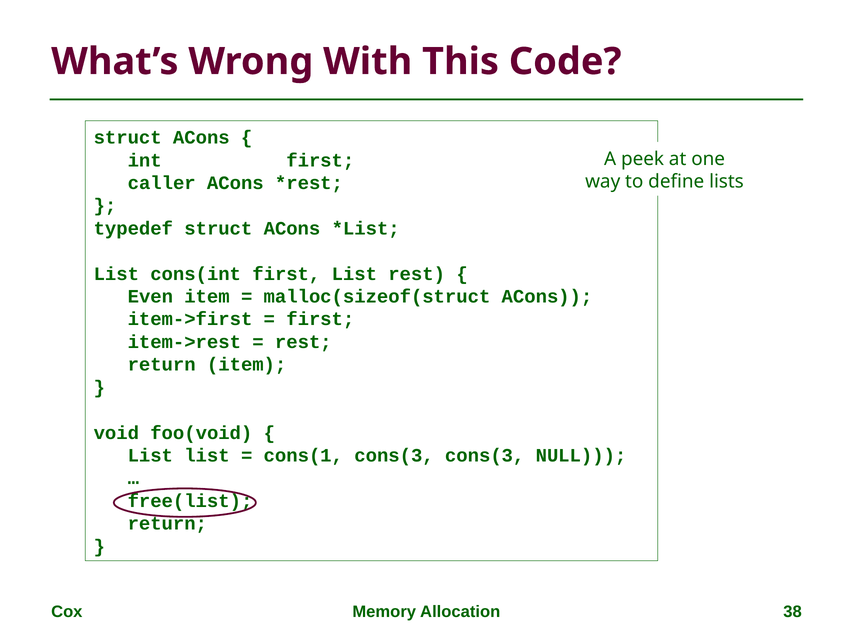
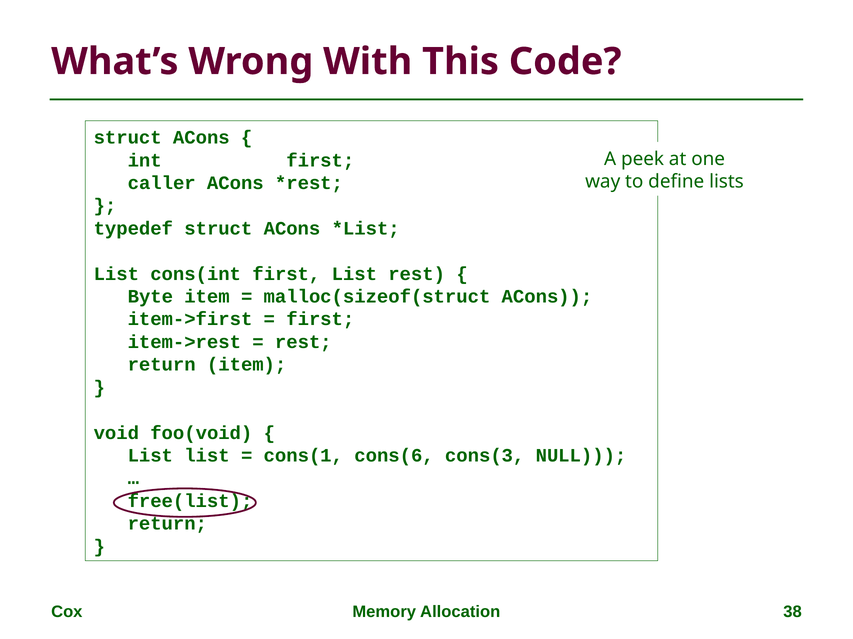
Even: Even -> Byte
cons(1 cons(3: cons(3 -> cons(6
